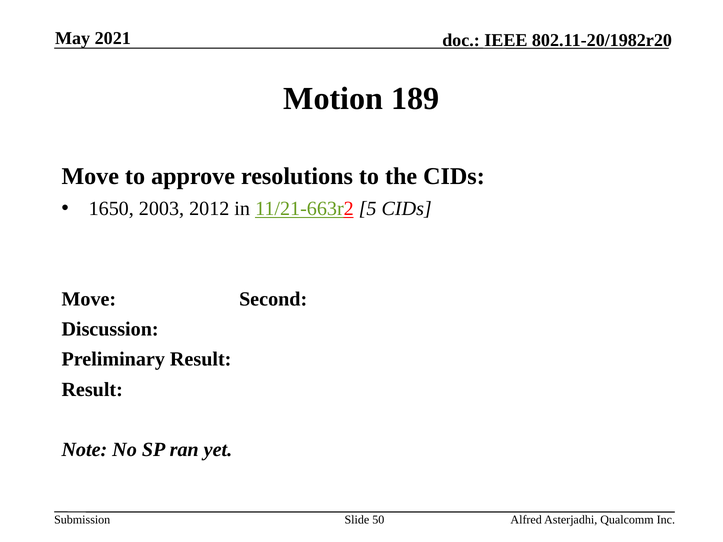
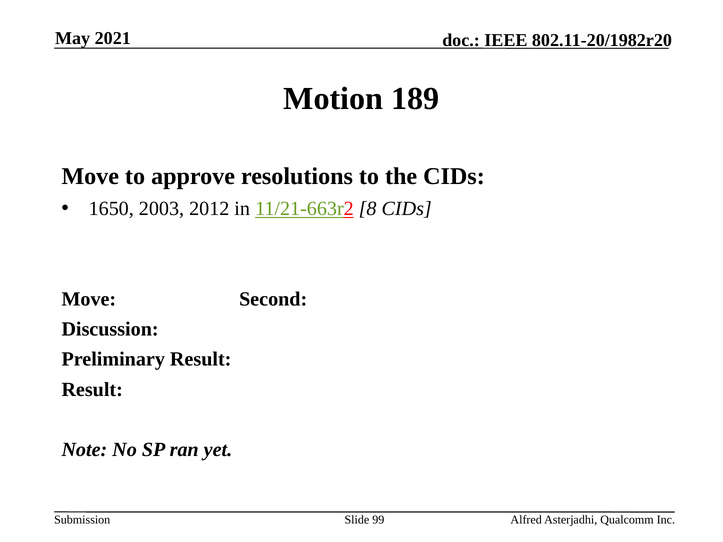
5: 5 -> 8
50: 50 -> 99
